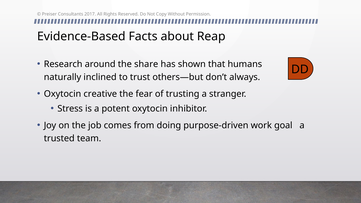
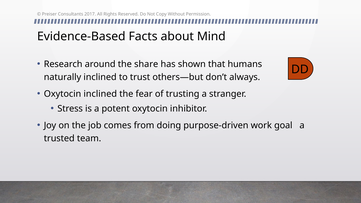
Reap: Reap -> Mind
Oxytocin creative: creative -> inclined
